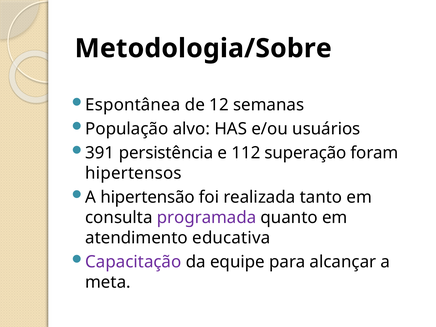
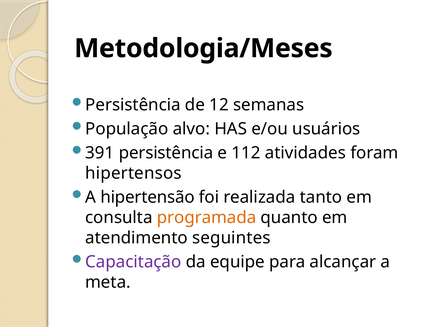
Metodologia/Sobre: Metodologia/Sobre -> Metodologia/Meses
Espontânea at (133, 105): Espontânea -> Persistência
superação: superação -> atividades
programada colour: purple -> orange
educativa: educativa -> seguintes
